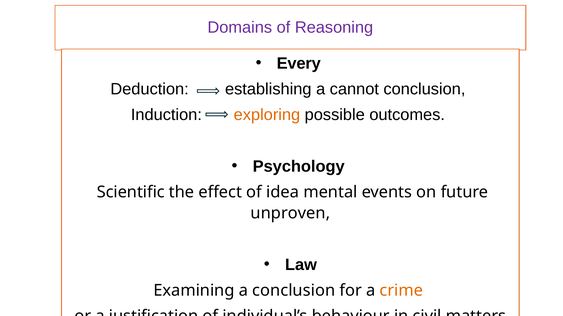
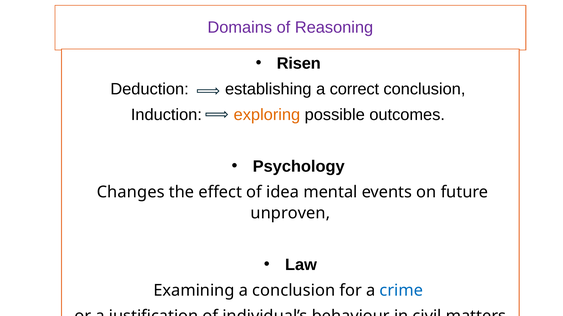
Every: Every -> Risen
cannot: cannot -> correct
Scientific: Scientific -> Changes
crime colour: orange -> blue
